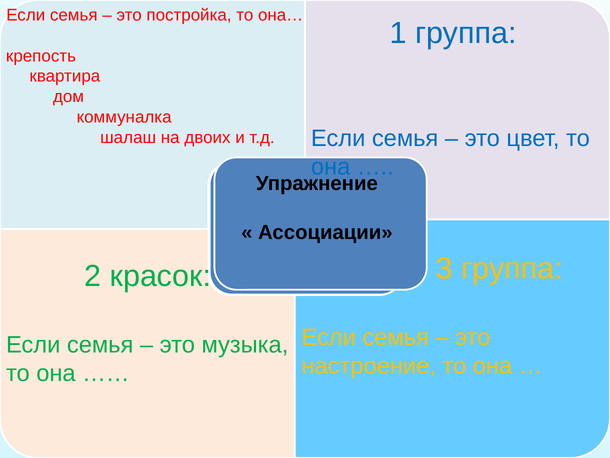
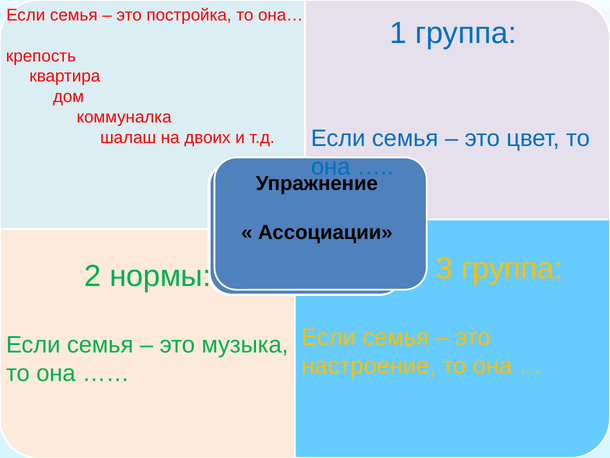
красок: красок -> нормы
